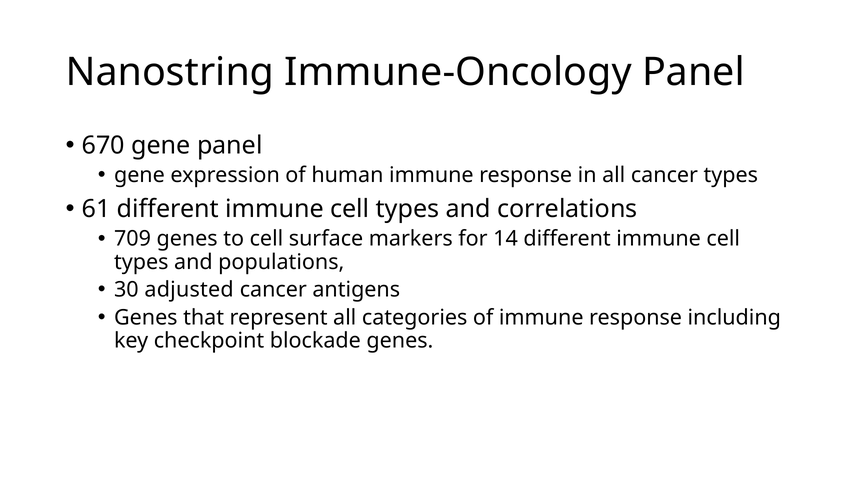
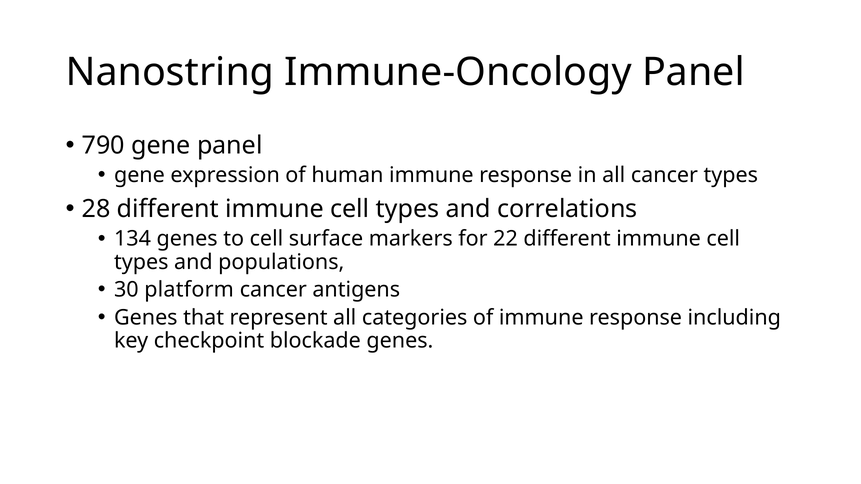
670: 670 -> 790
61: 61 -> 28
709: 709 -> 134
14: 14 -> 22
adjusted: adjusted -> platform
